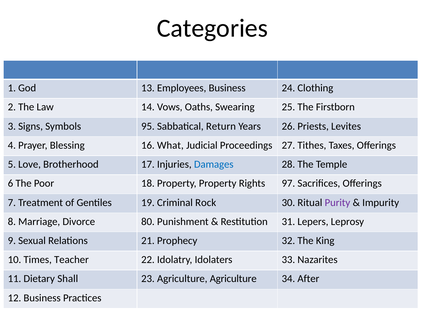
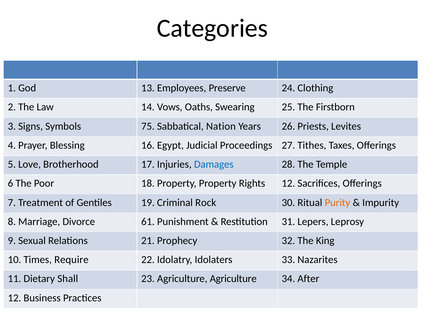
Employees Business: Business -> Preserve
95: 95 -> 75
Return: Return -> Nation
What: What -> Egypt
Rights 97: 97 -> 12
Purity colour: purple -> orange
80: 80 -> 61
Teacher: Teacher -> Require
